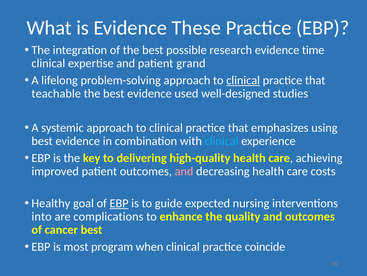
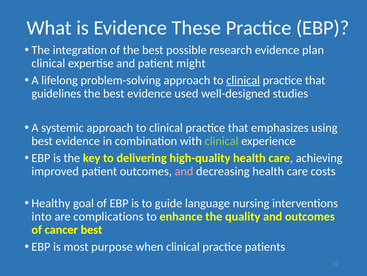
time: time -> plan
grand: grand -> might
teachable: teachable -> guidelines
clinical at (222, 141) colour: light blue -> light green
EBP at (119, 203) underline: present -> none
expected: expected -> language
program: program -> purpose
coincide: coincide -> patients
